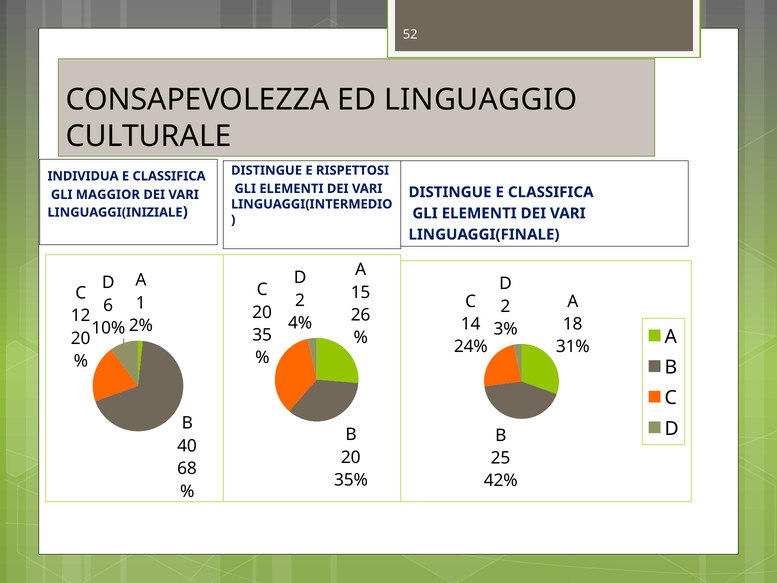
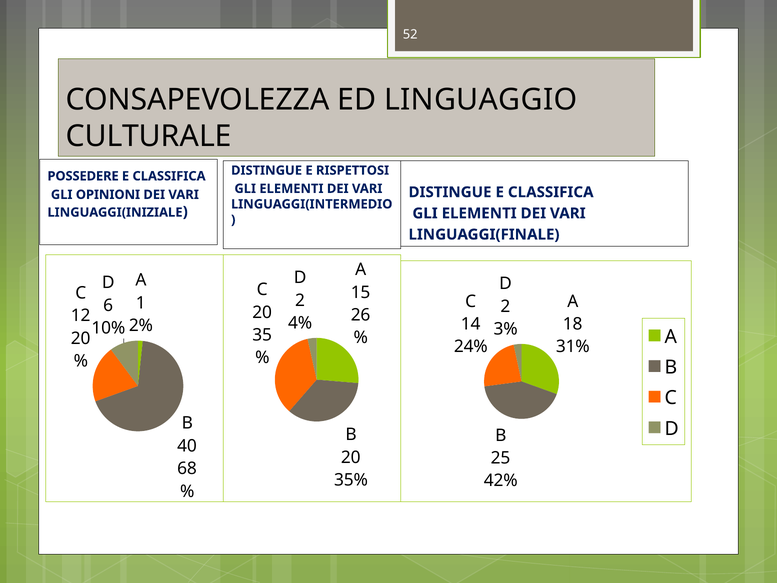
INDIVIDUA: INDIVIDUA -> POSSEDERE
MAGGIOR: MAGGIOR -> OPINIONI
